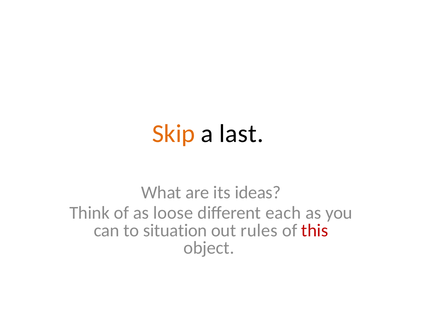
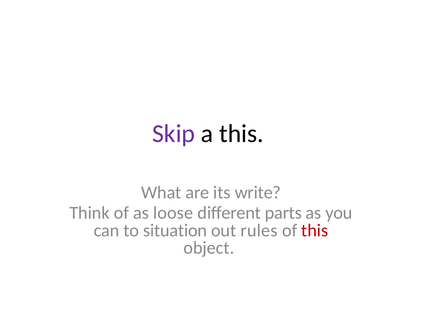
Skip colour: orange -> purple
a last: last -> this
ideas: ideas -> write
each: each -> parts
